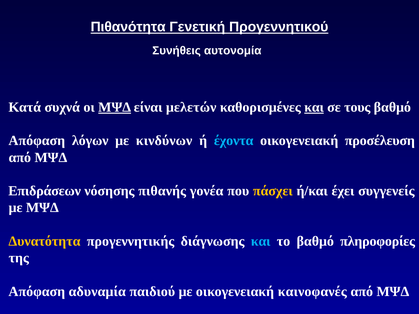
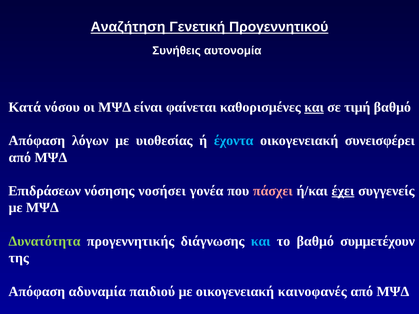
Πιθανότητα: Πιθανότητα -> Αναζήτηση
συχνά: συχνά -> νόσου
ΜΨΔ at (115, 107) underline: present -> none
μελετών: μελετών -> φαίνεται
τους: τους -> τιμή
κινδύνων: κινδύνων -> υιοθεσίας
προσέλευση: προσέλευση -> συνεισφέρει
πιθανής: πιθανής -> νοσήσει
πάσχει colour: yellow -> pink
έχει underline: none -> present
Δυνατότητα colour: yellow -> light green
πληροφορίες: πληροφορίες -> συμμετέχουν
